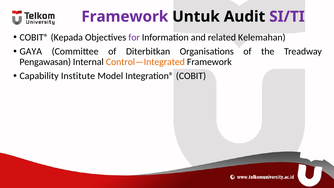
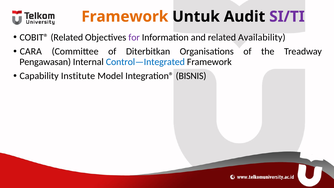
Framework at (125, 17) colour: purple -> orange
COBIT® Kepada: Kepada -> Related
Kelemahan: Kelemahan -> Availability
GAYA: GAYA -> CARA
Control—Integrated colour: orange -> blue
COBIT: COBIT -> BISNIS
